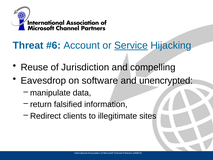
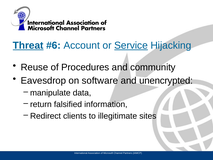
Threat underline: none -> present
Jurisdiction: Jurisdiction -> Procedures
compelling: compelling -> community
